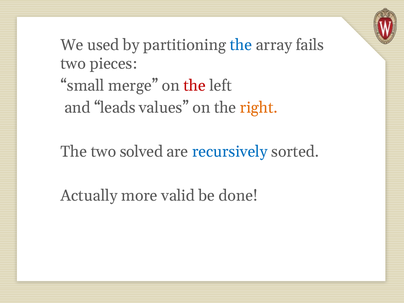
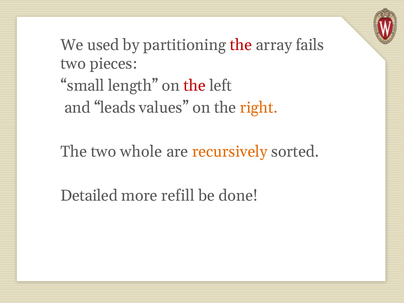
the at (241, 45) colour: blue -> red
merge: merge -> length
solved: solved -> whole
recursively colour: blue -> orange
Actually: Actually -> Detailed
valid: valid -> refill
